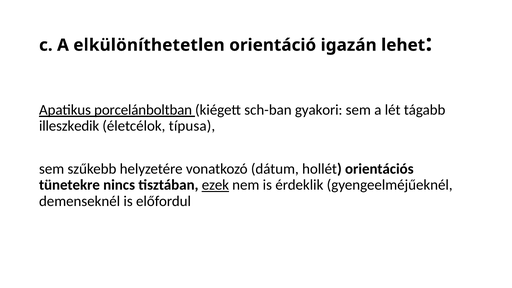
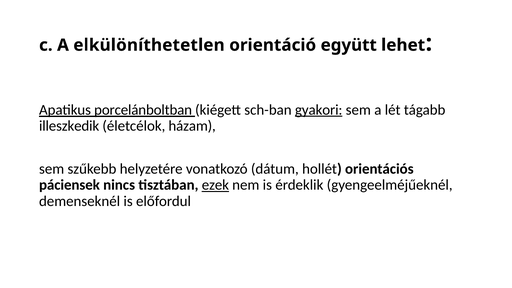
igazán: igazán -> együtt
gyakori underline: none -> present
típusa: típusa -> házam
tünetekre: tünetekre -> páciensek
